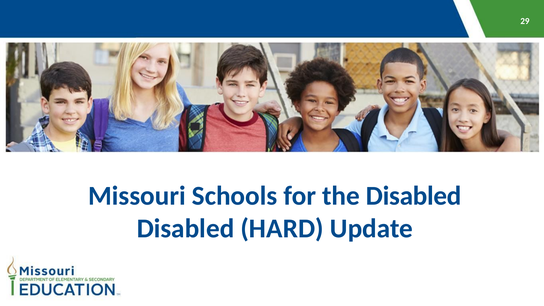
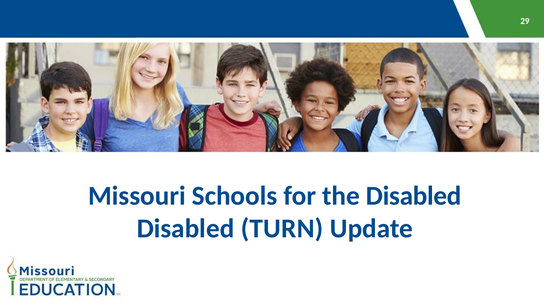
HARD: HARD -> TURN
